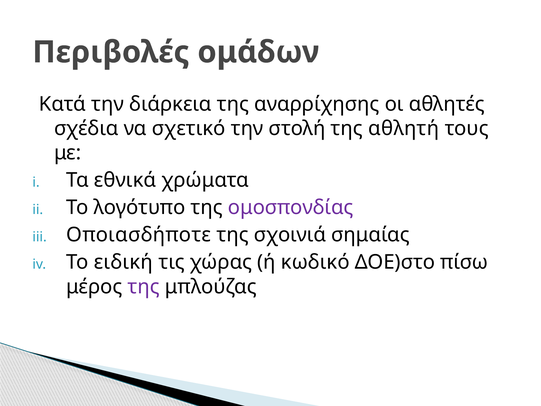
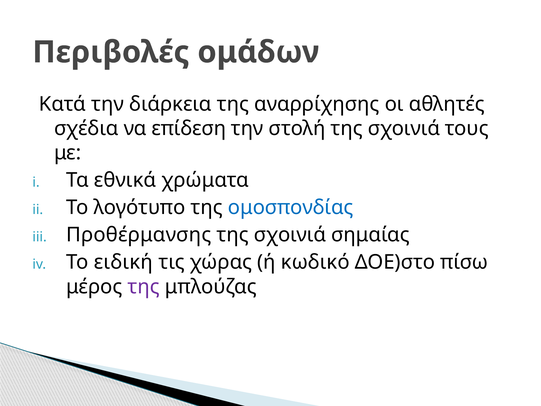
σχετικό: σχετικό -> επίδεση
στολή της αθλητή: αθλητή -> σχοινιά
ομοσπονδίας colour: purple -> blue
Οποιασδήποτε: Οποιασδήποτε -> Προθέρμανσης
